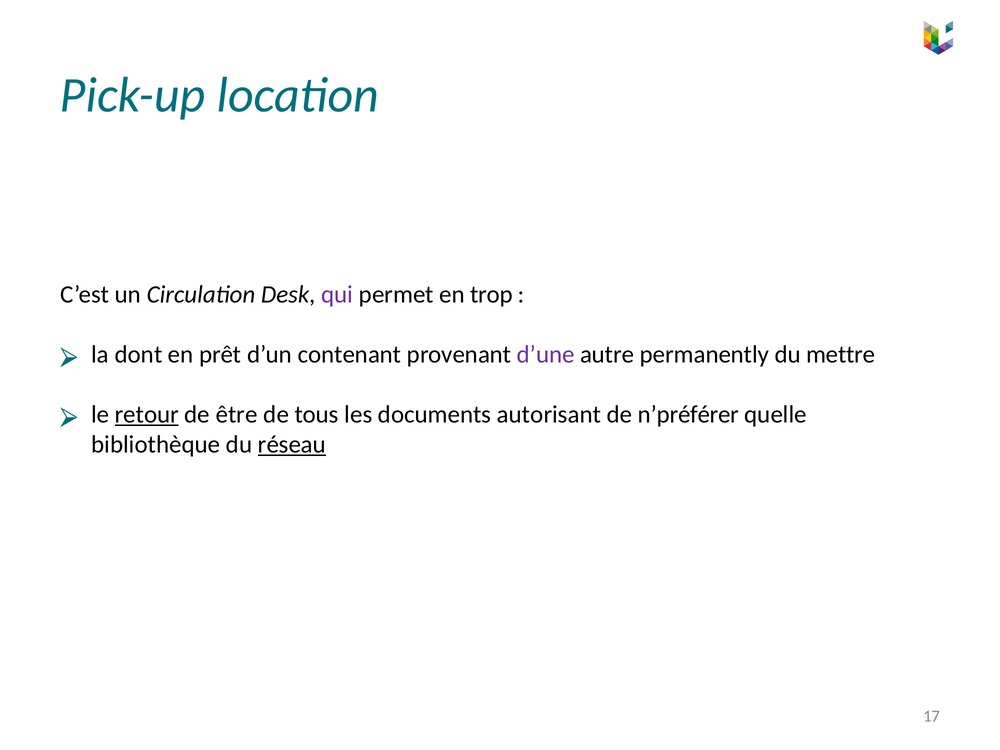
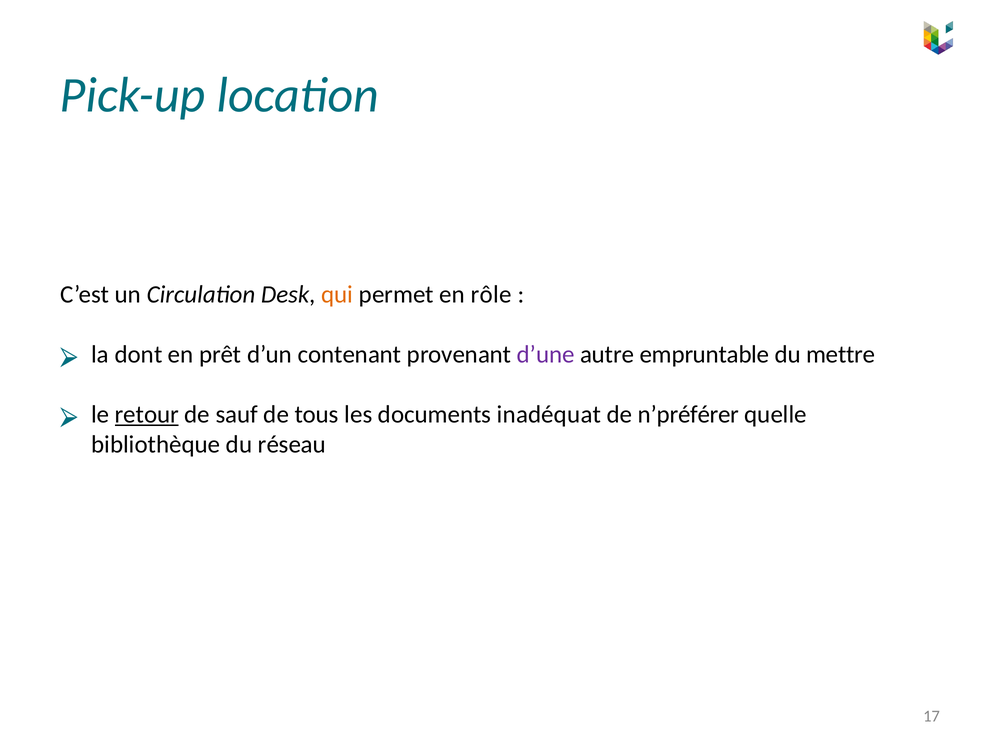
qui colour: purple -> orange
trop: trop -> rôle
permanently: permanently -> empruntable
être: être -> sauf
autorisant: autorisant -> inadéquat
réseau underline: present -> none
